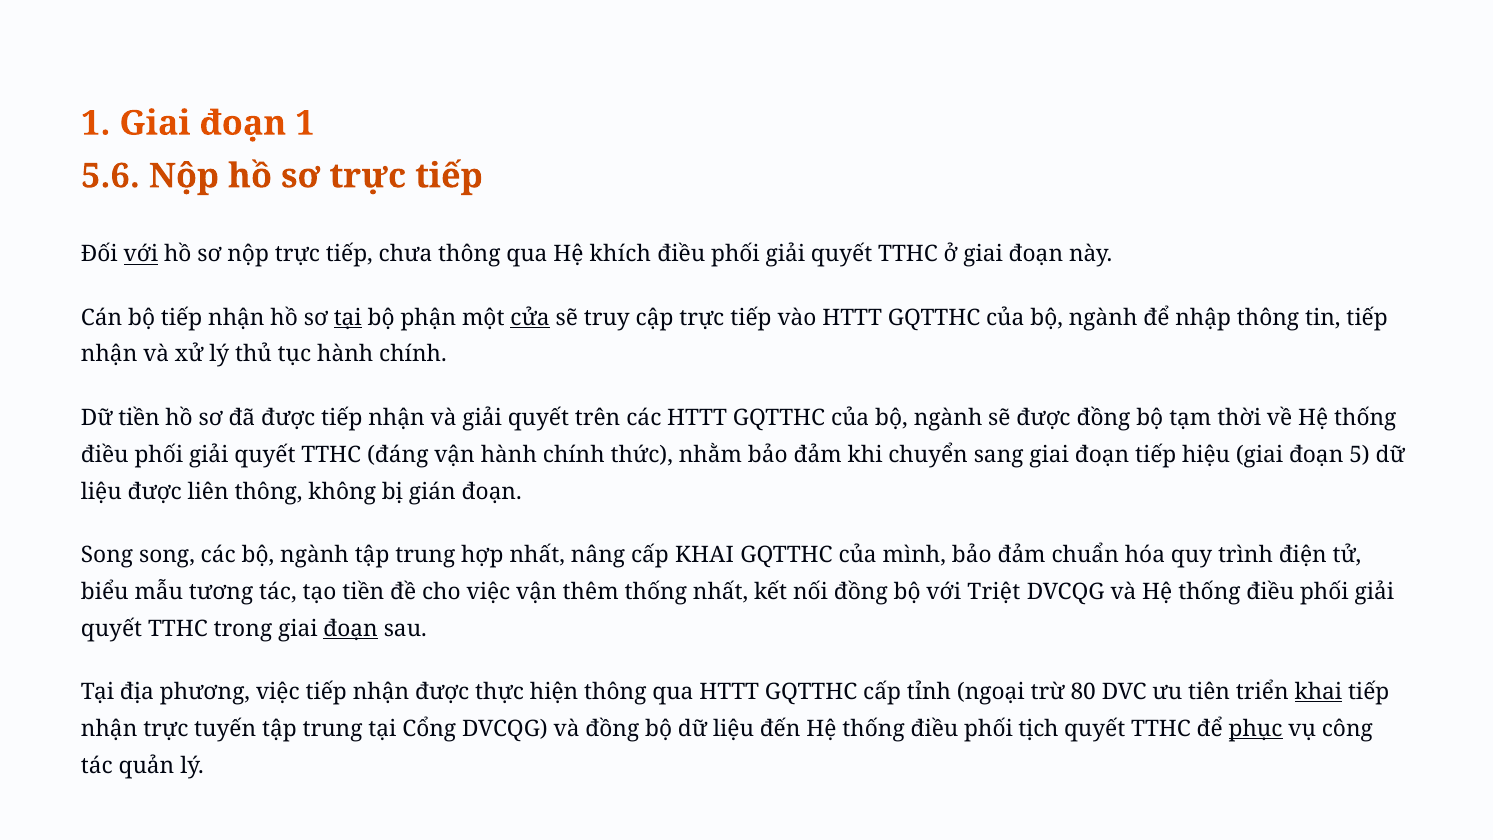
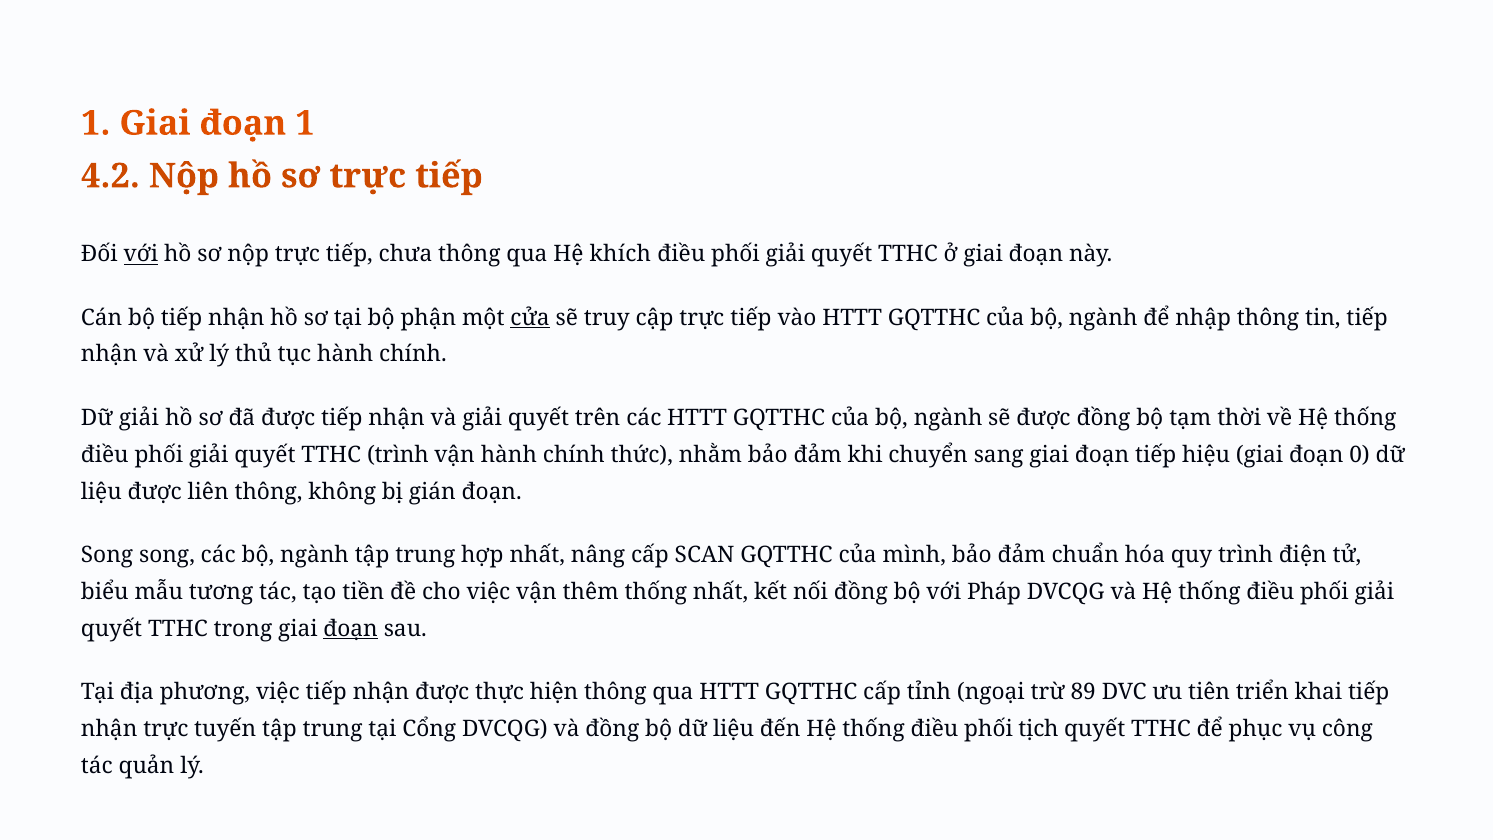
5.6: 5.6 -> 4.2
tại at (348, 317) underline: present -> none
Dữ tiền: tiền -> giải
TTHC đáng: đáng -> trình
5: 5 -> 0
cấp KHAI: KHAI -> SCAN
Triệt: Triệt -> Pháp
80: 80 -> 89
khai at (1318, 692) underline: present -> none
phục underline: present -> none
